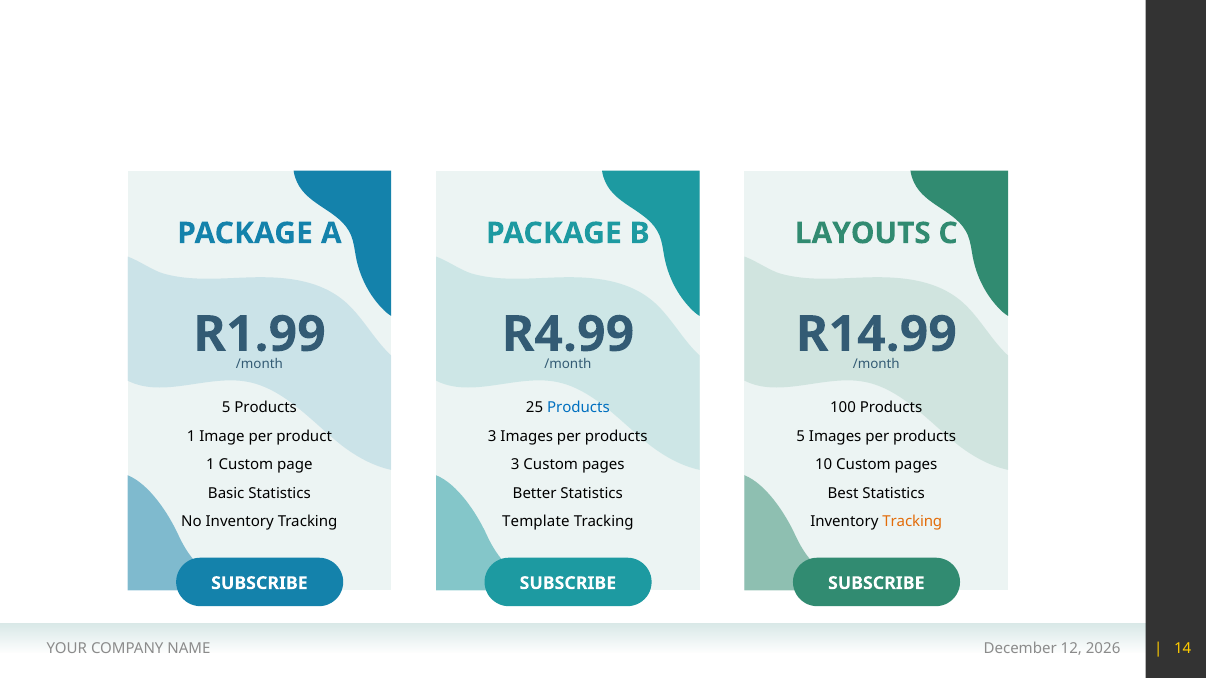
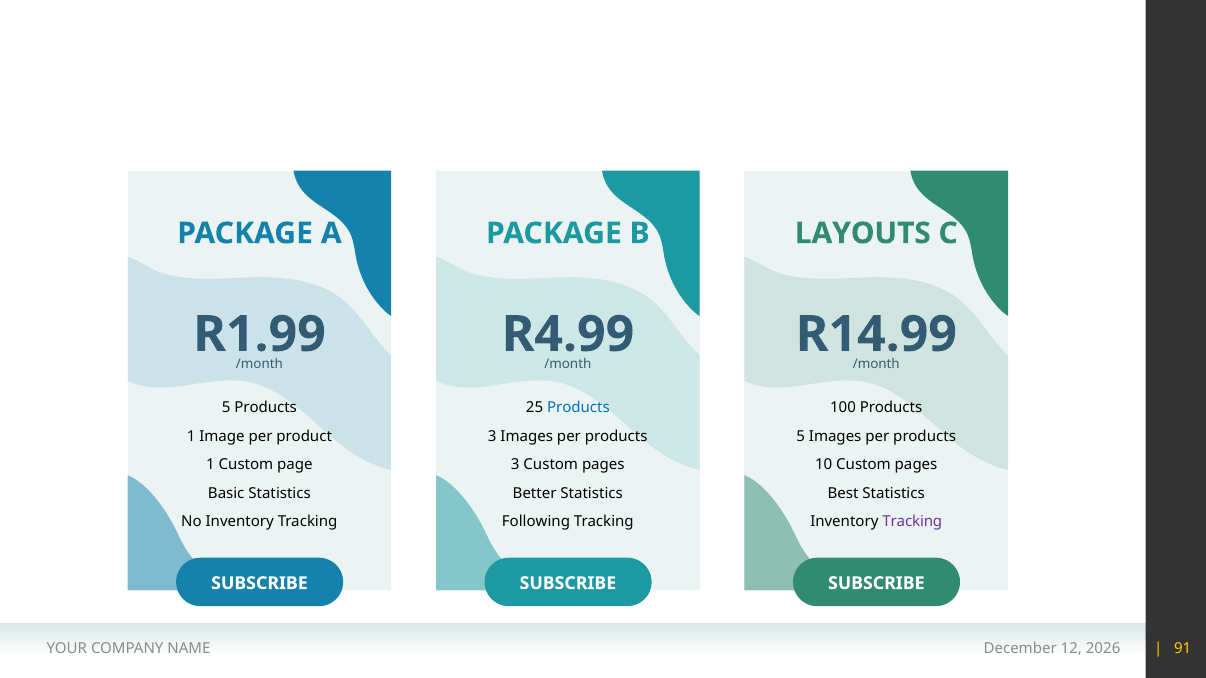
Template: Template -> Following
Tracking at (912, 522) colour: orange -> purple
14: 14 -> 91
